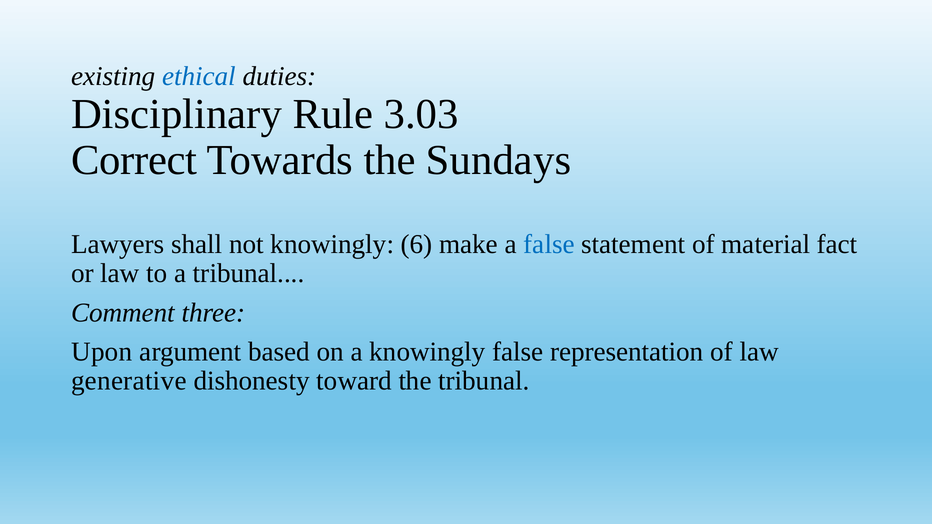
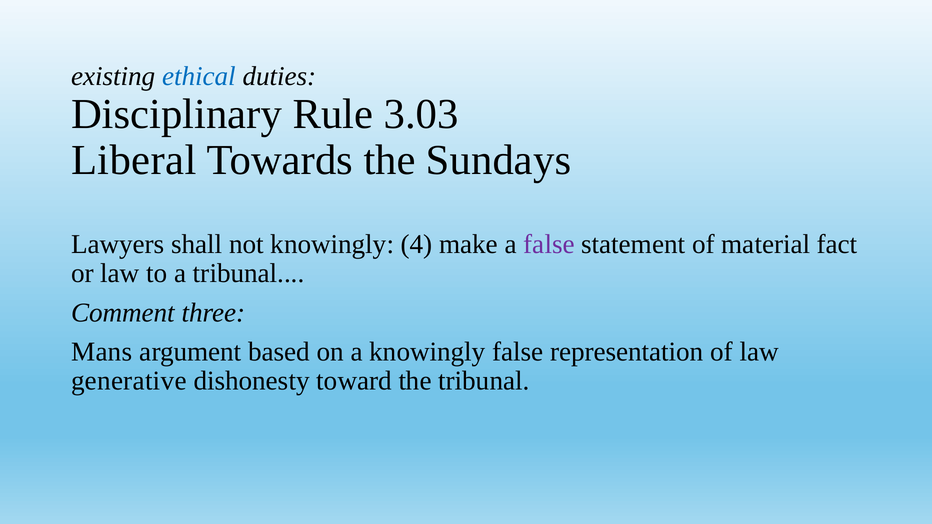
Correct: Correct -> Liberal
6: 6 -> 4
false at (549, 244) colour: blue -> purple
Upon: Upon -> Mans
